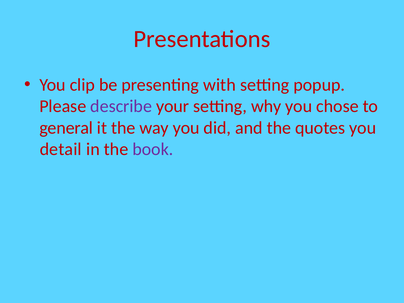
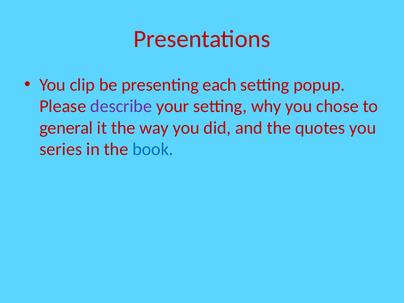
with: with -> each
detail: detail -> series
book colour: purple -> blue
